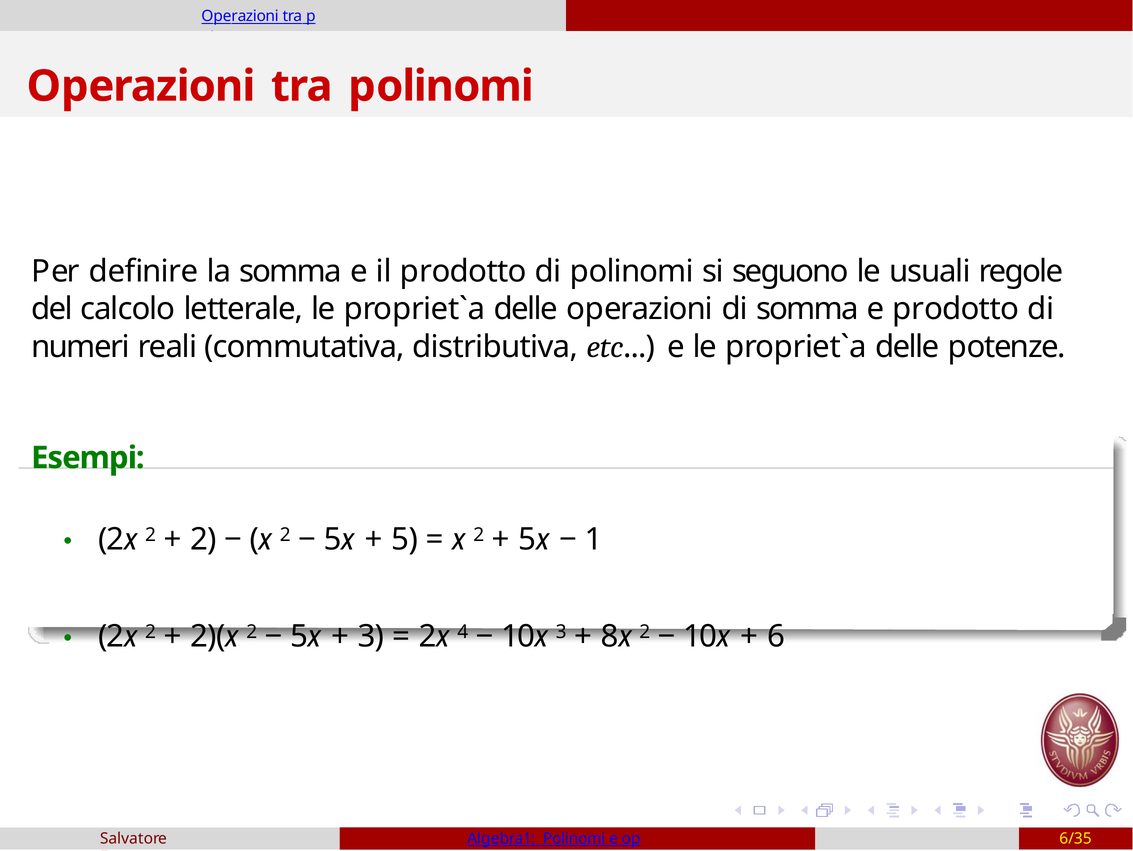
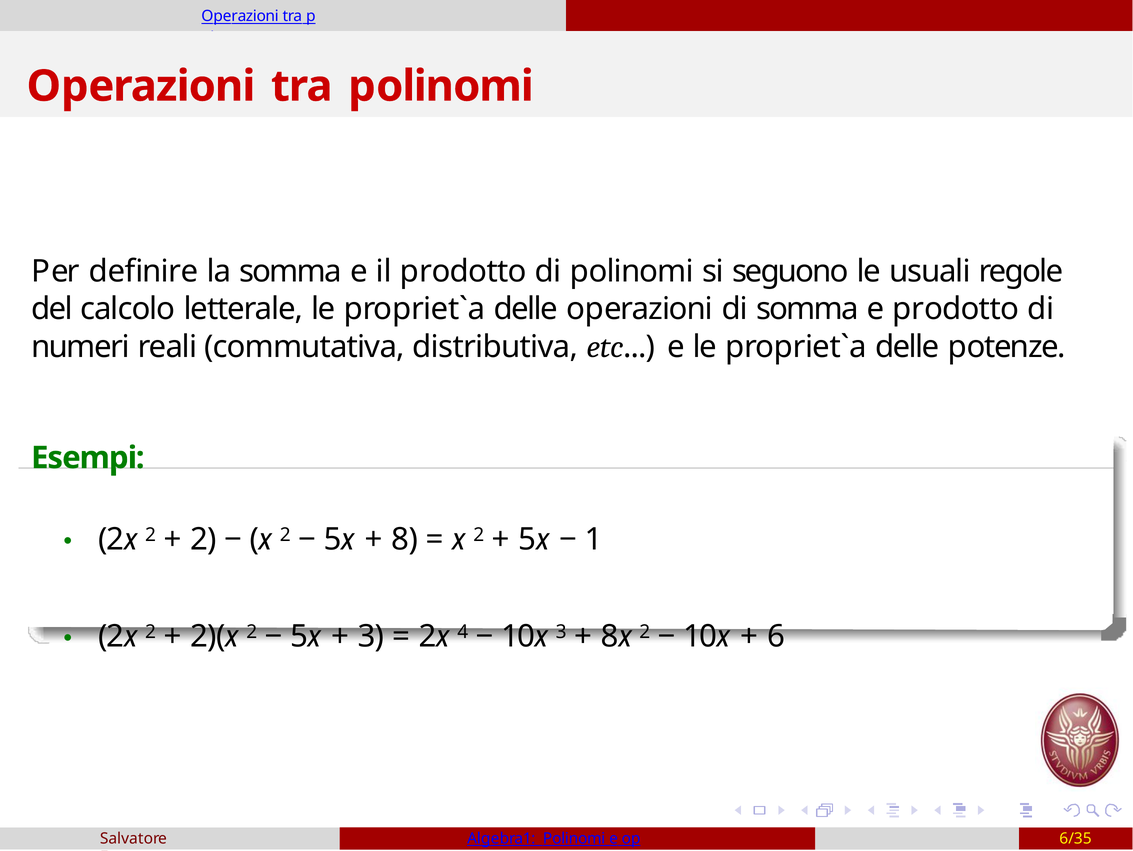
5: 5 -> 8
